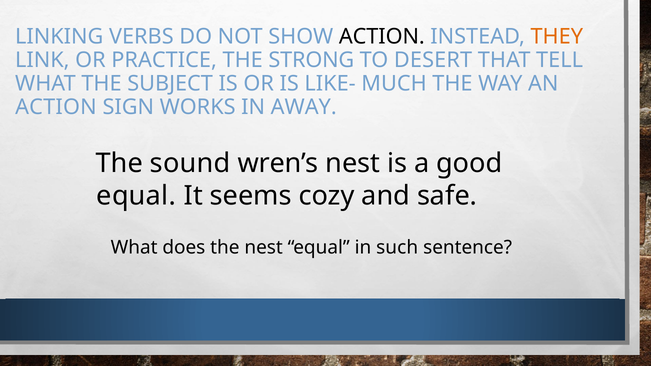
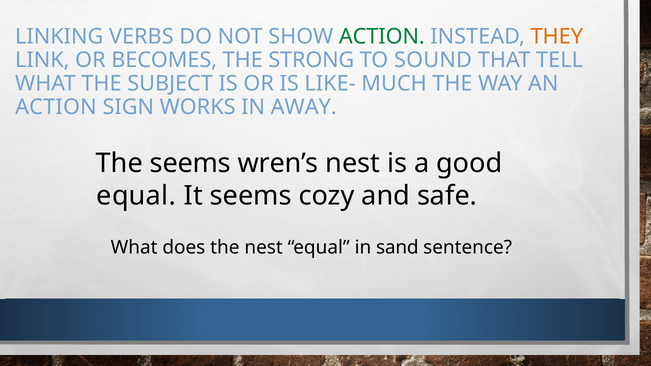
ACTION at (382, 37) colour: black -> green
PRACTICE: PRACTICE -> BECOMES
DESERT: DESERT -> SOUND
The sound: sound -> seems
such: such -> sand
